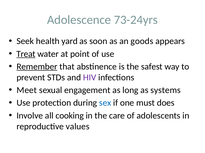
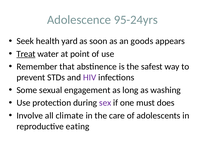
73-24yrs: 73-24yrs -> 95-24yrs
Remember underline: present -> none
Meet: Meet -> Some
systems: systems -> washing
sex colour: blue -> purple
cooking: cooking -> climate
values: values -> eating
